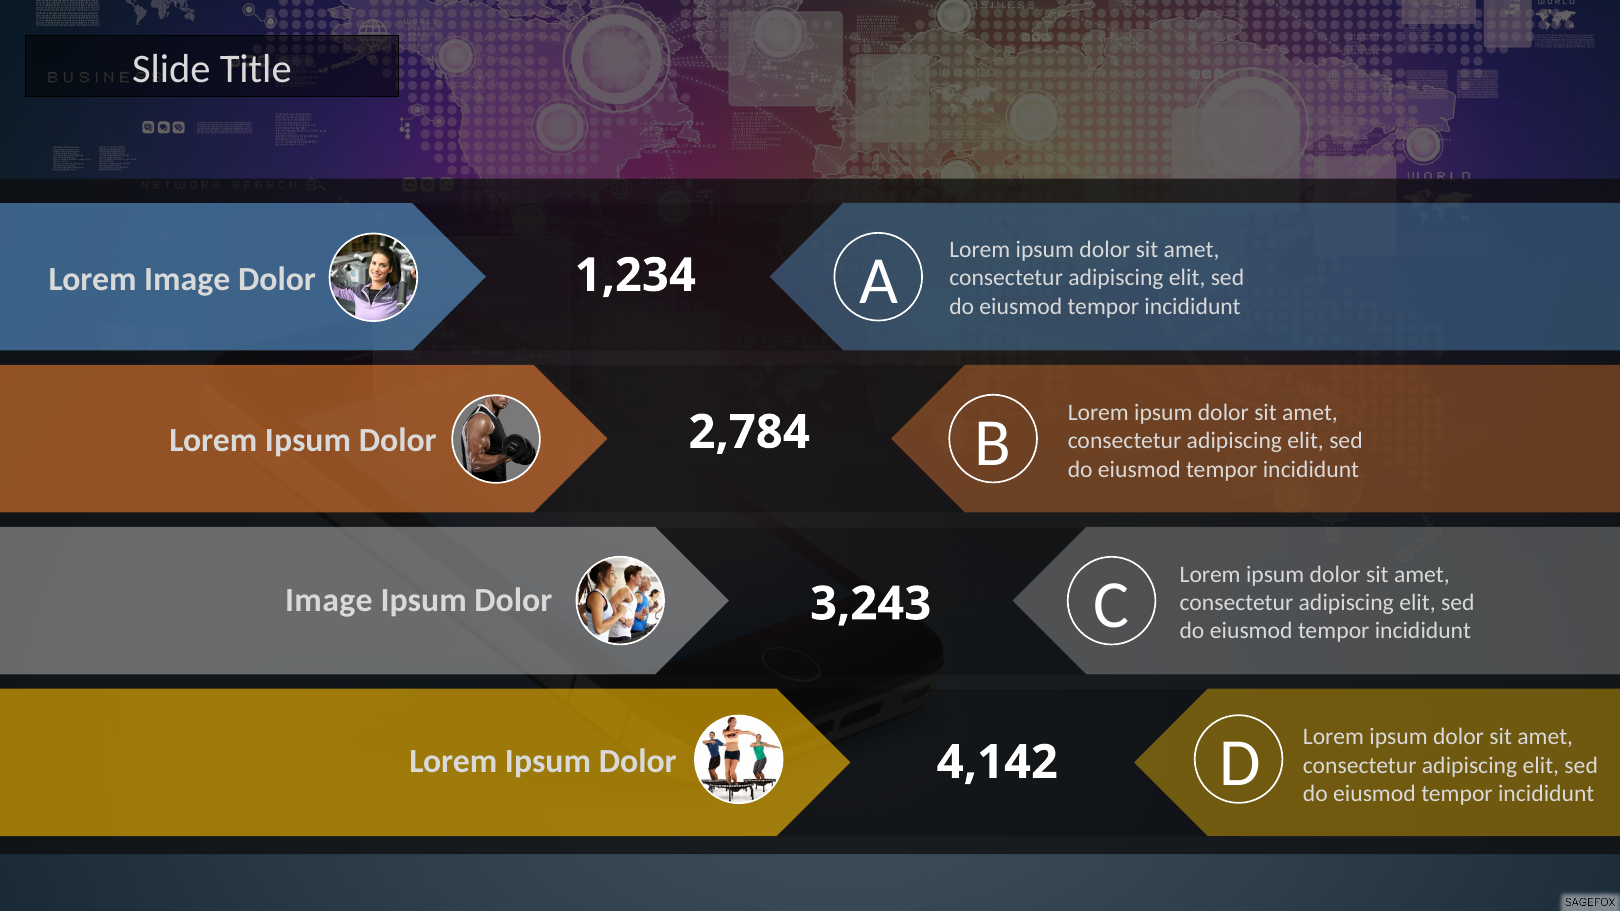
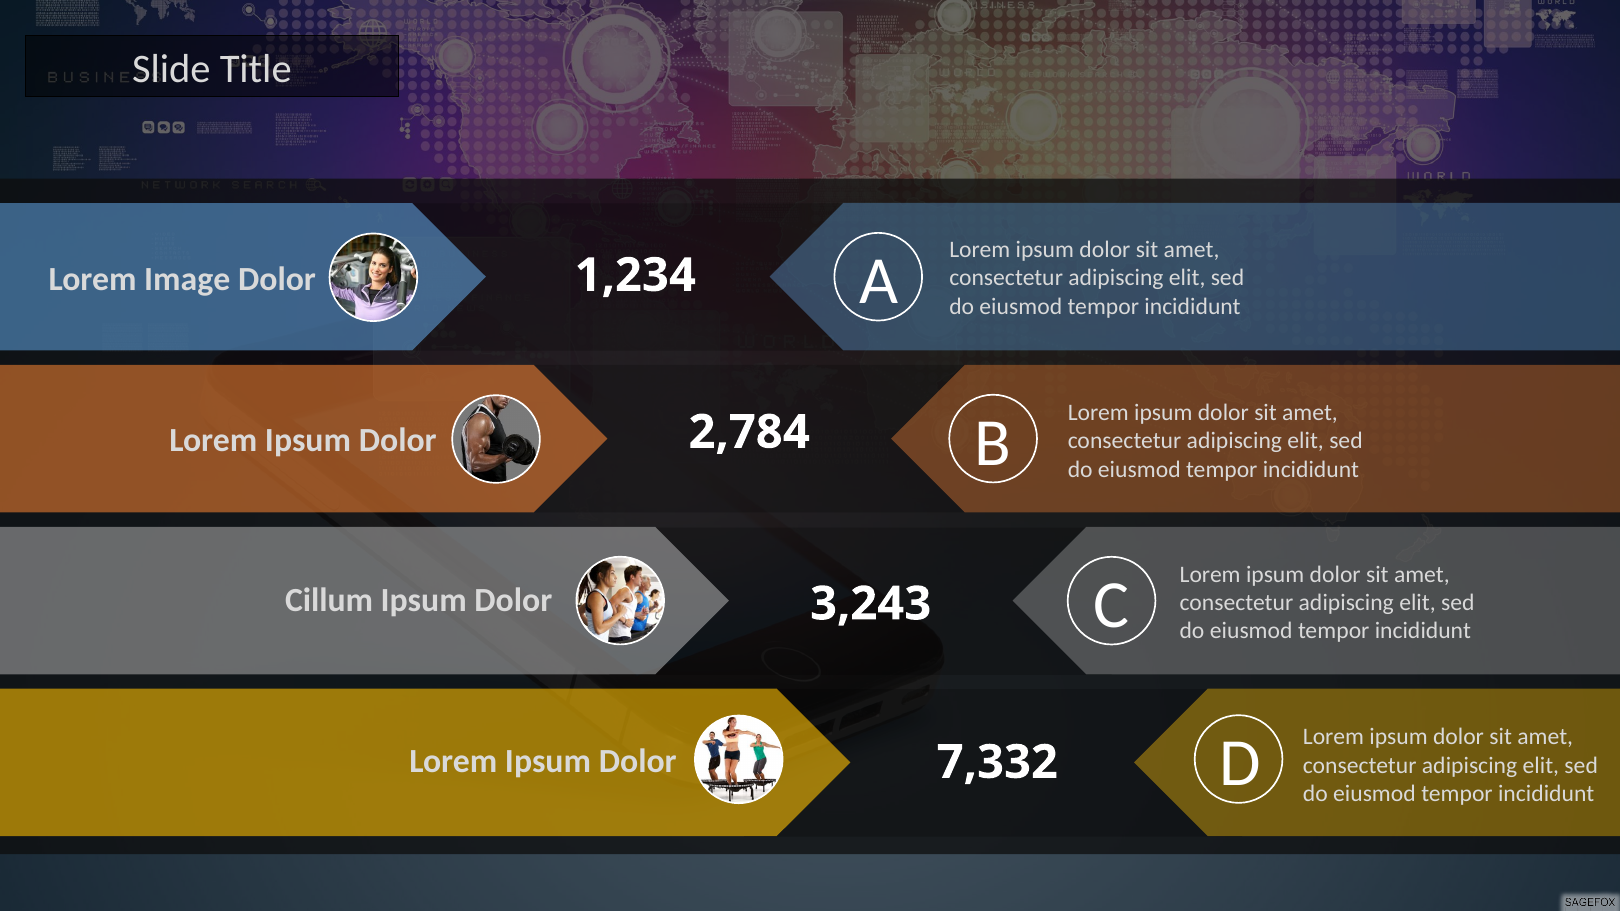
Image at (329, 600): Image -> Cillum
4,142: 4,142 -> 7,332
